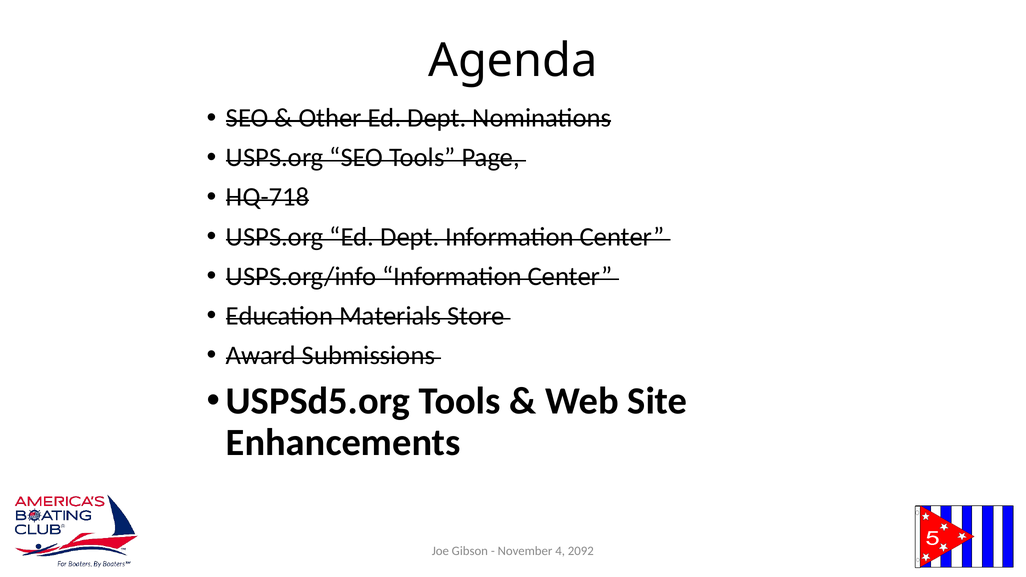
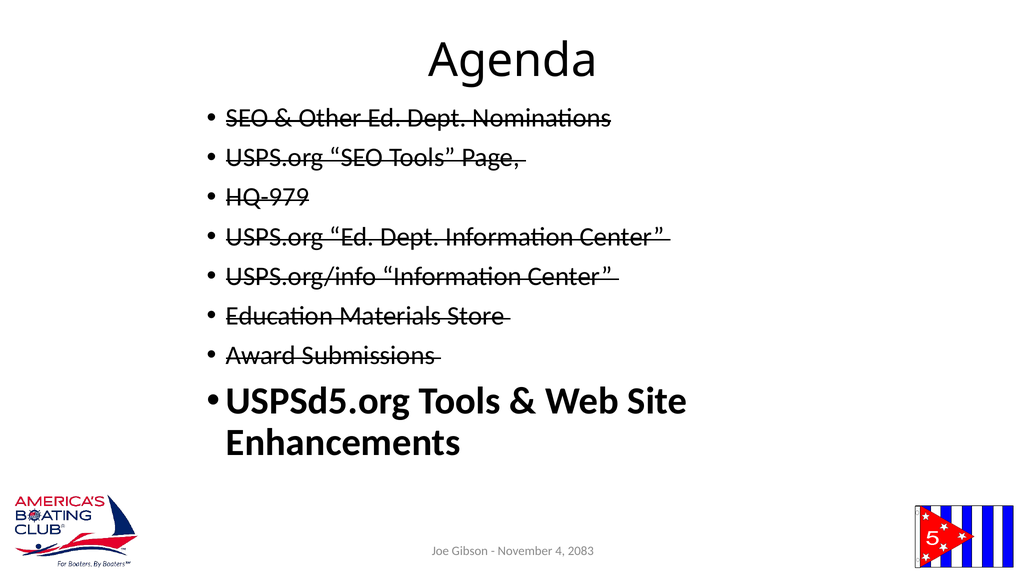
HQ-718: HQ-718 -> HQ-979
2092: 2092 -> 2083
